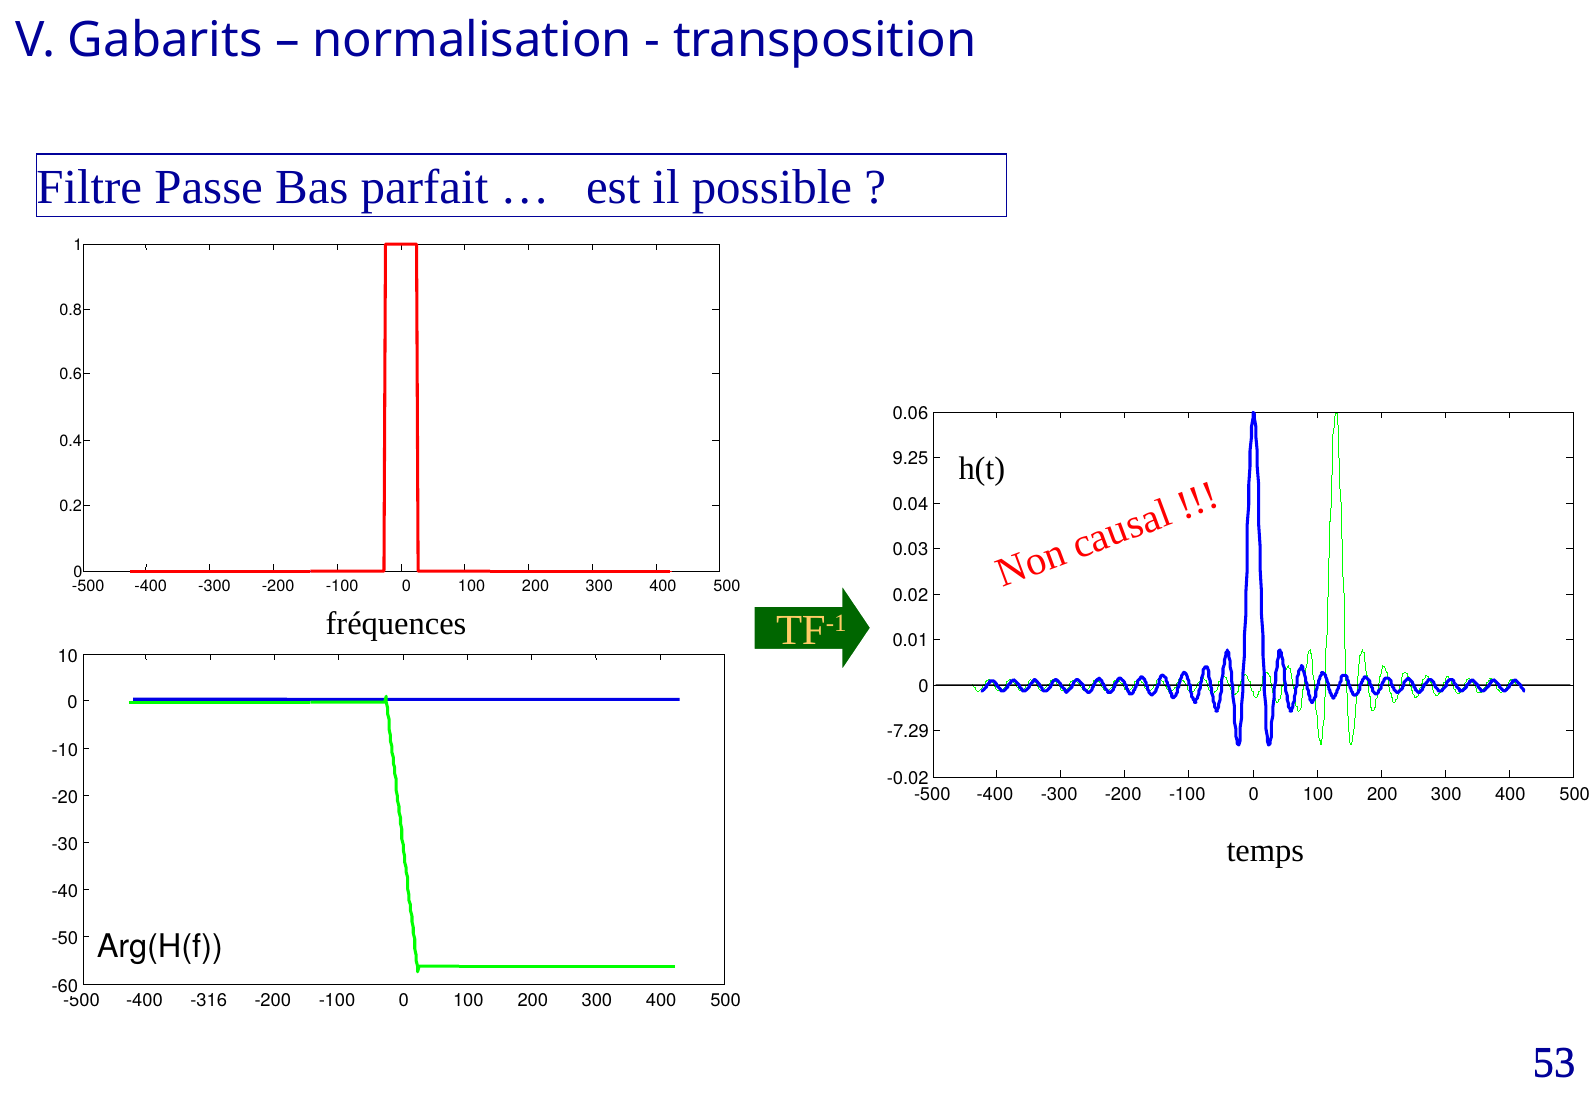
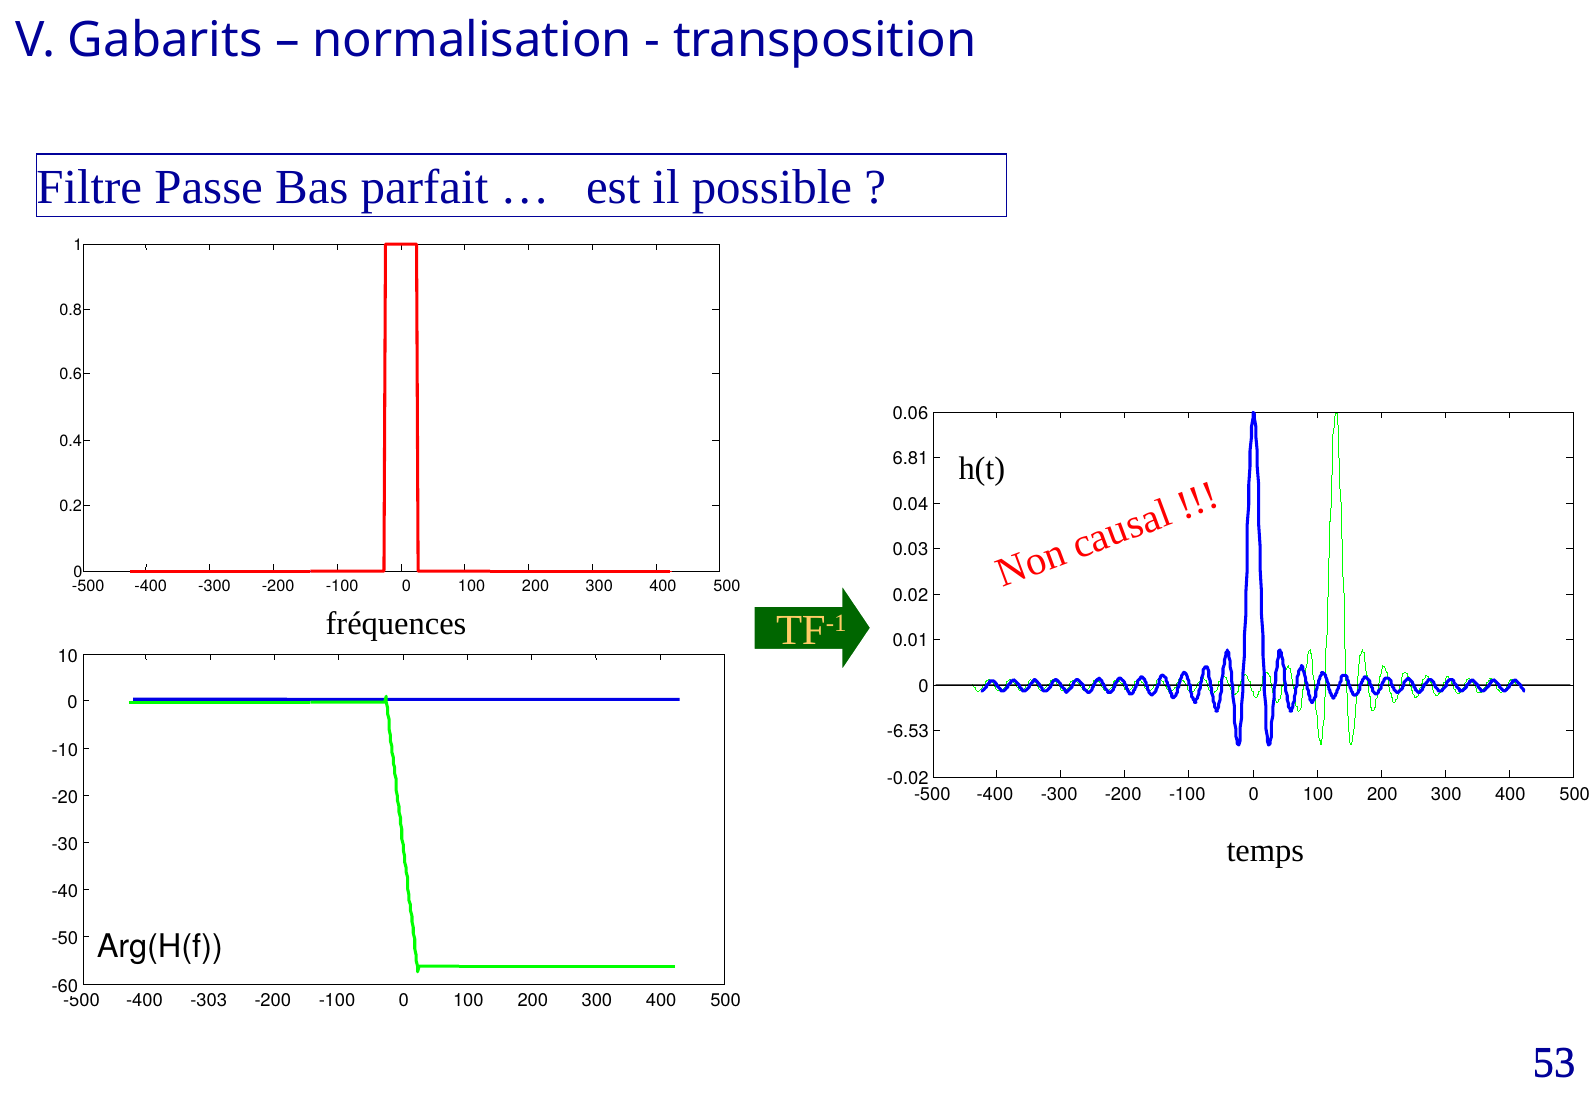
9.25: 9.25 -> 6.81
-7.29: -7.29 -> -6.53
-316: -316 -> -303
